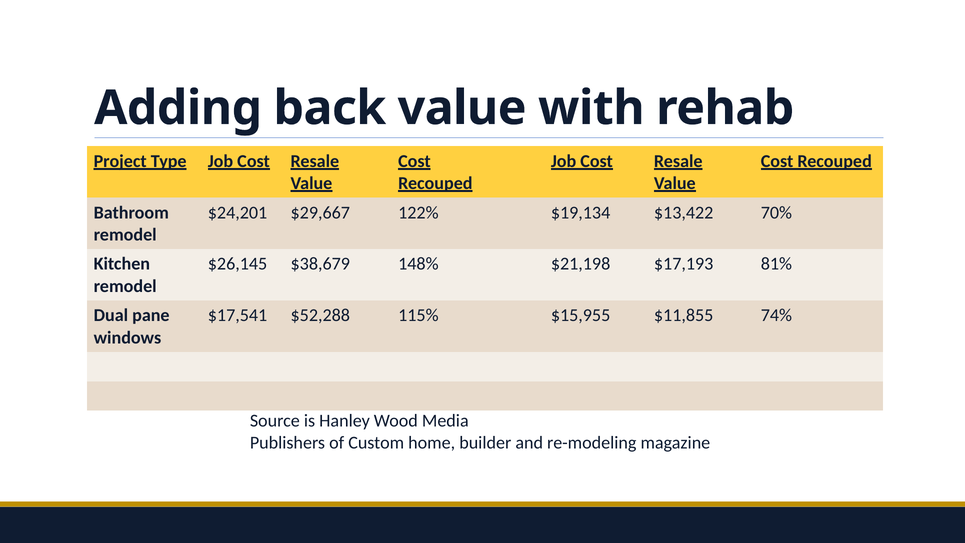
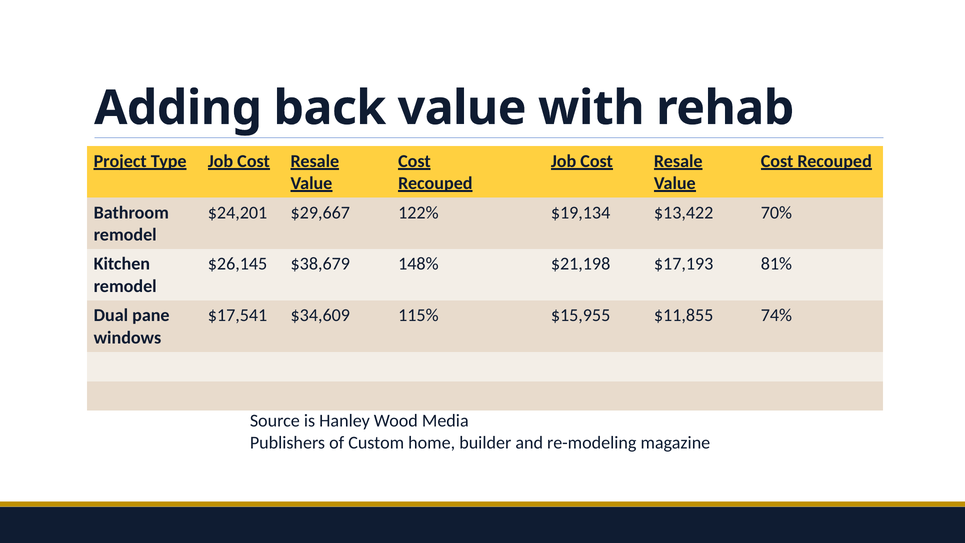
$52,288: $52,288 -> $34,609
